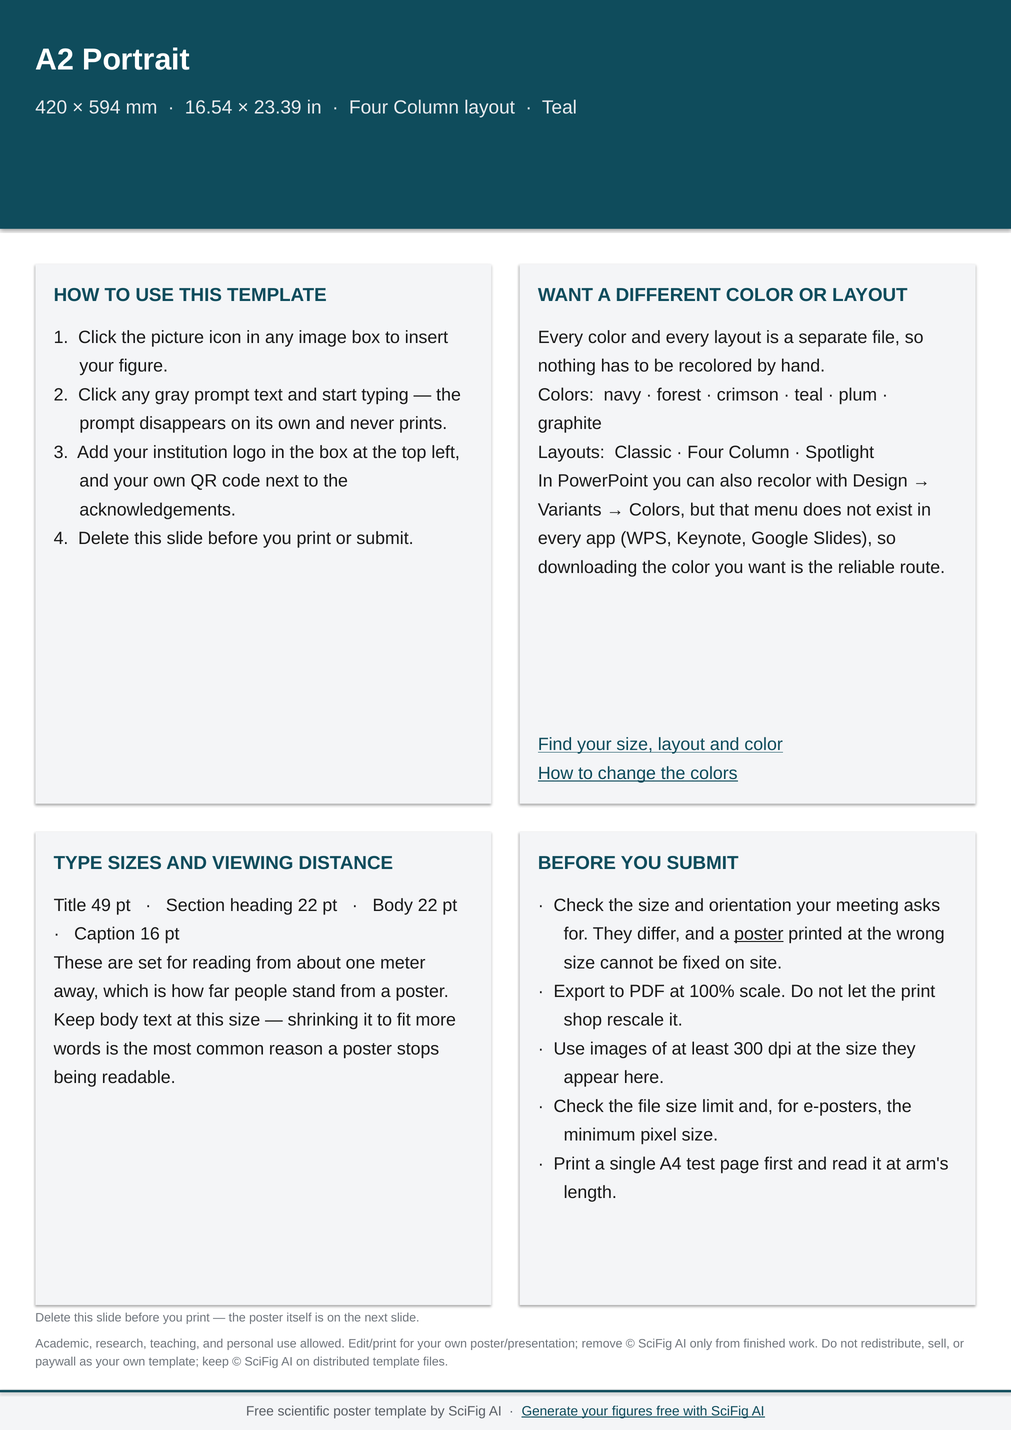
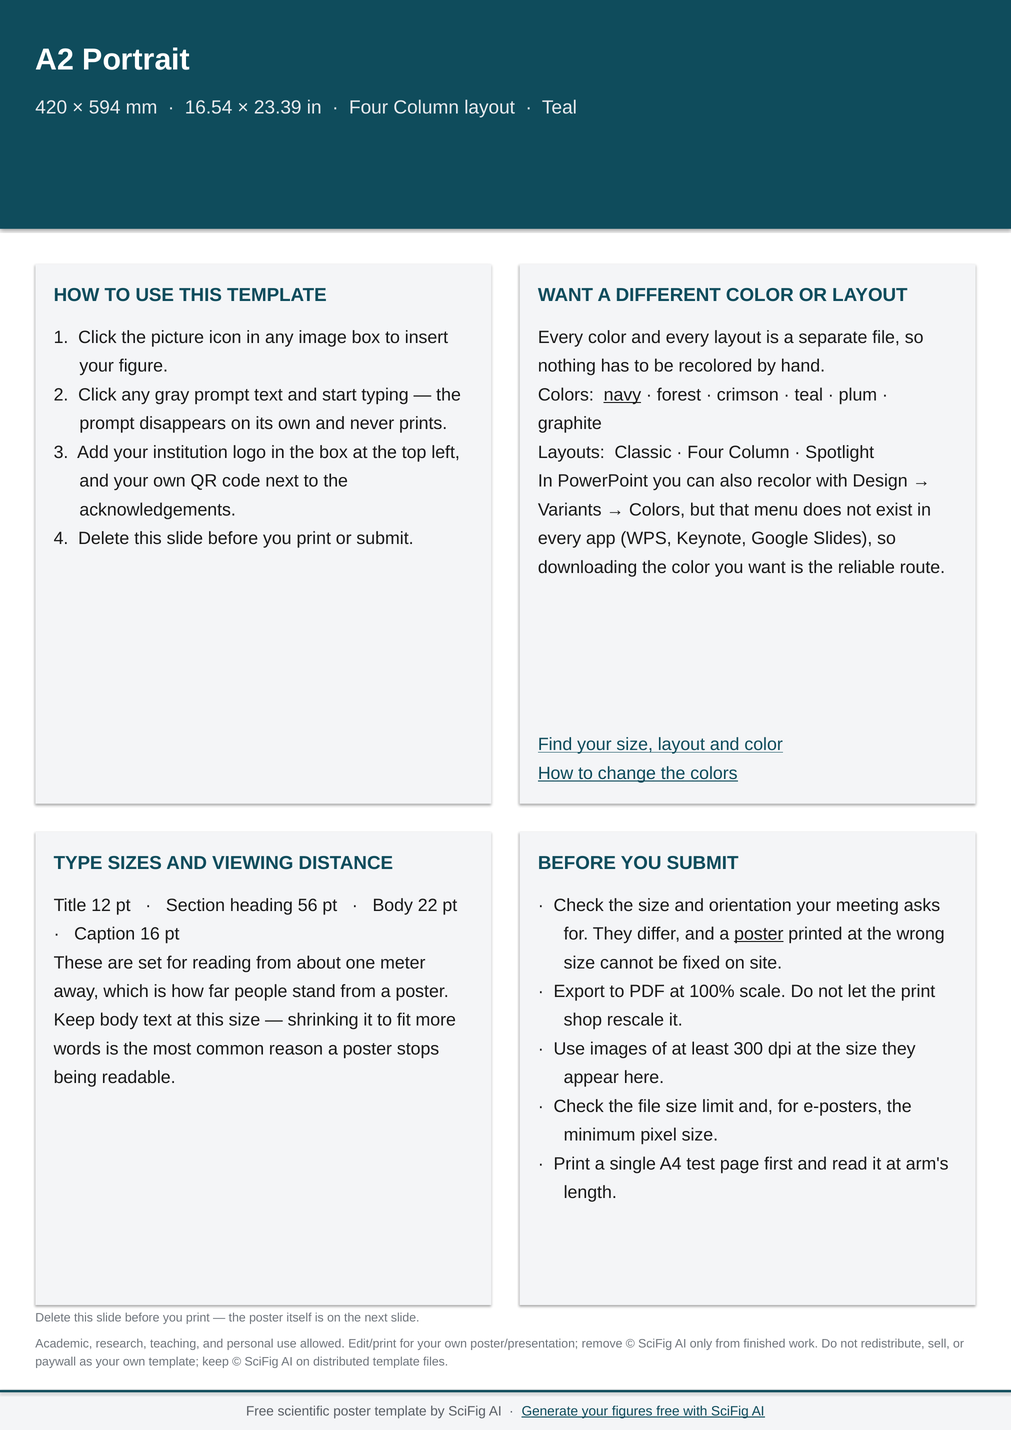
navy underline: none -> present
49: 49 -> 12
heading 22: 22 -> 56
